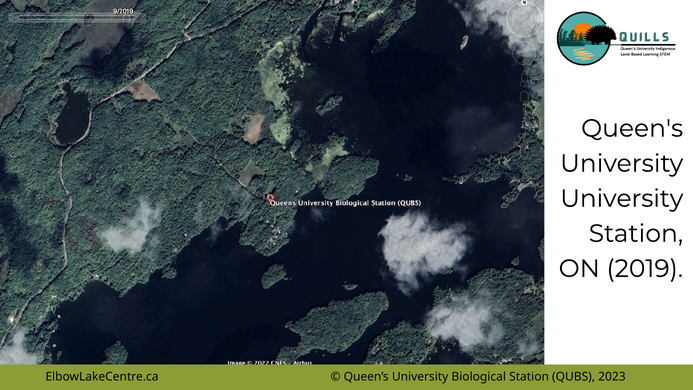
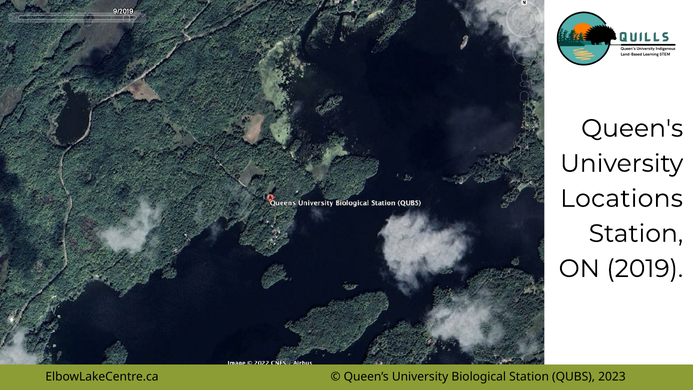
University at (622, 198): University -> Locations
